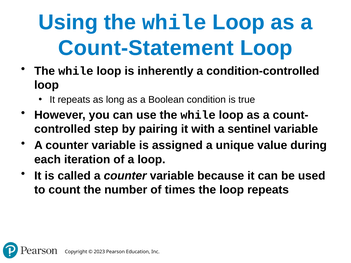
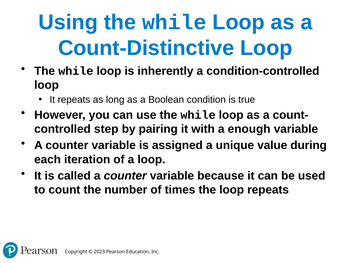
Count-Statement: Count-Statement -> Count-Distinctive
sentinel: sentinel -> enough
